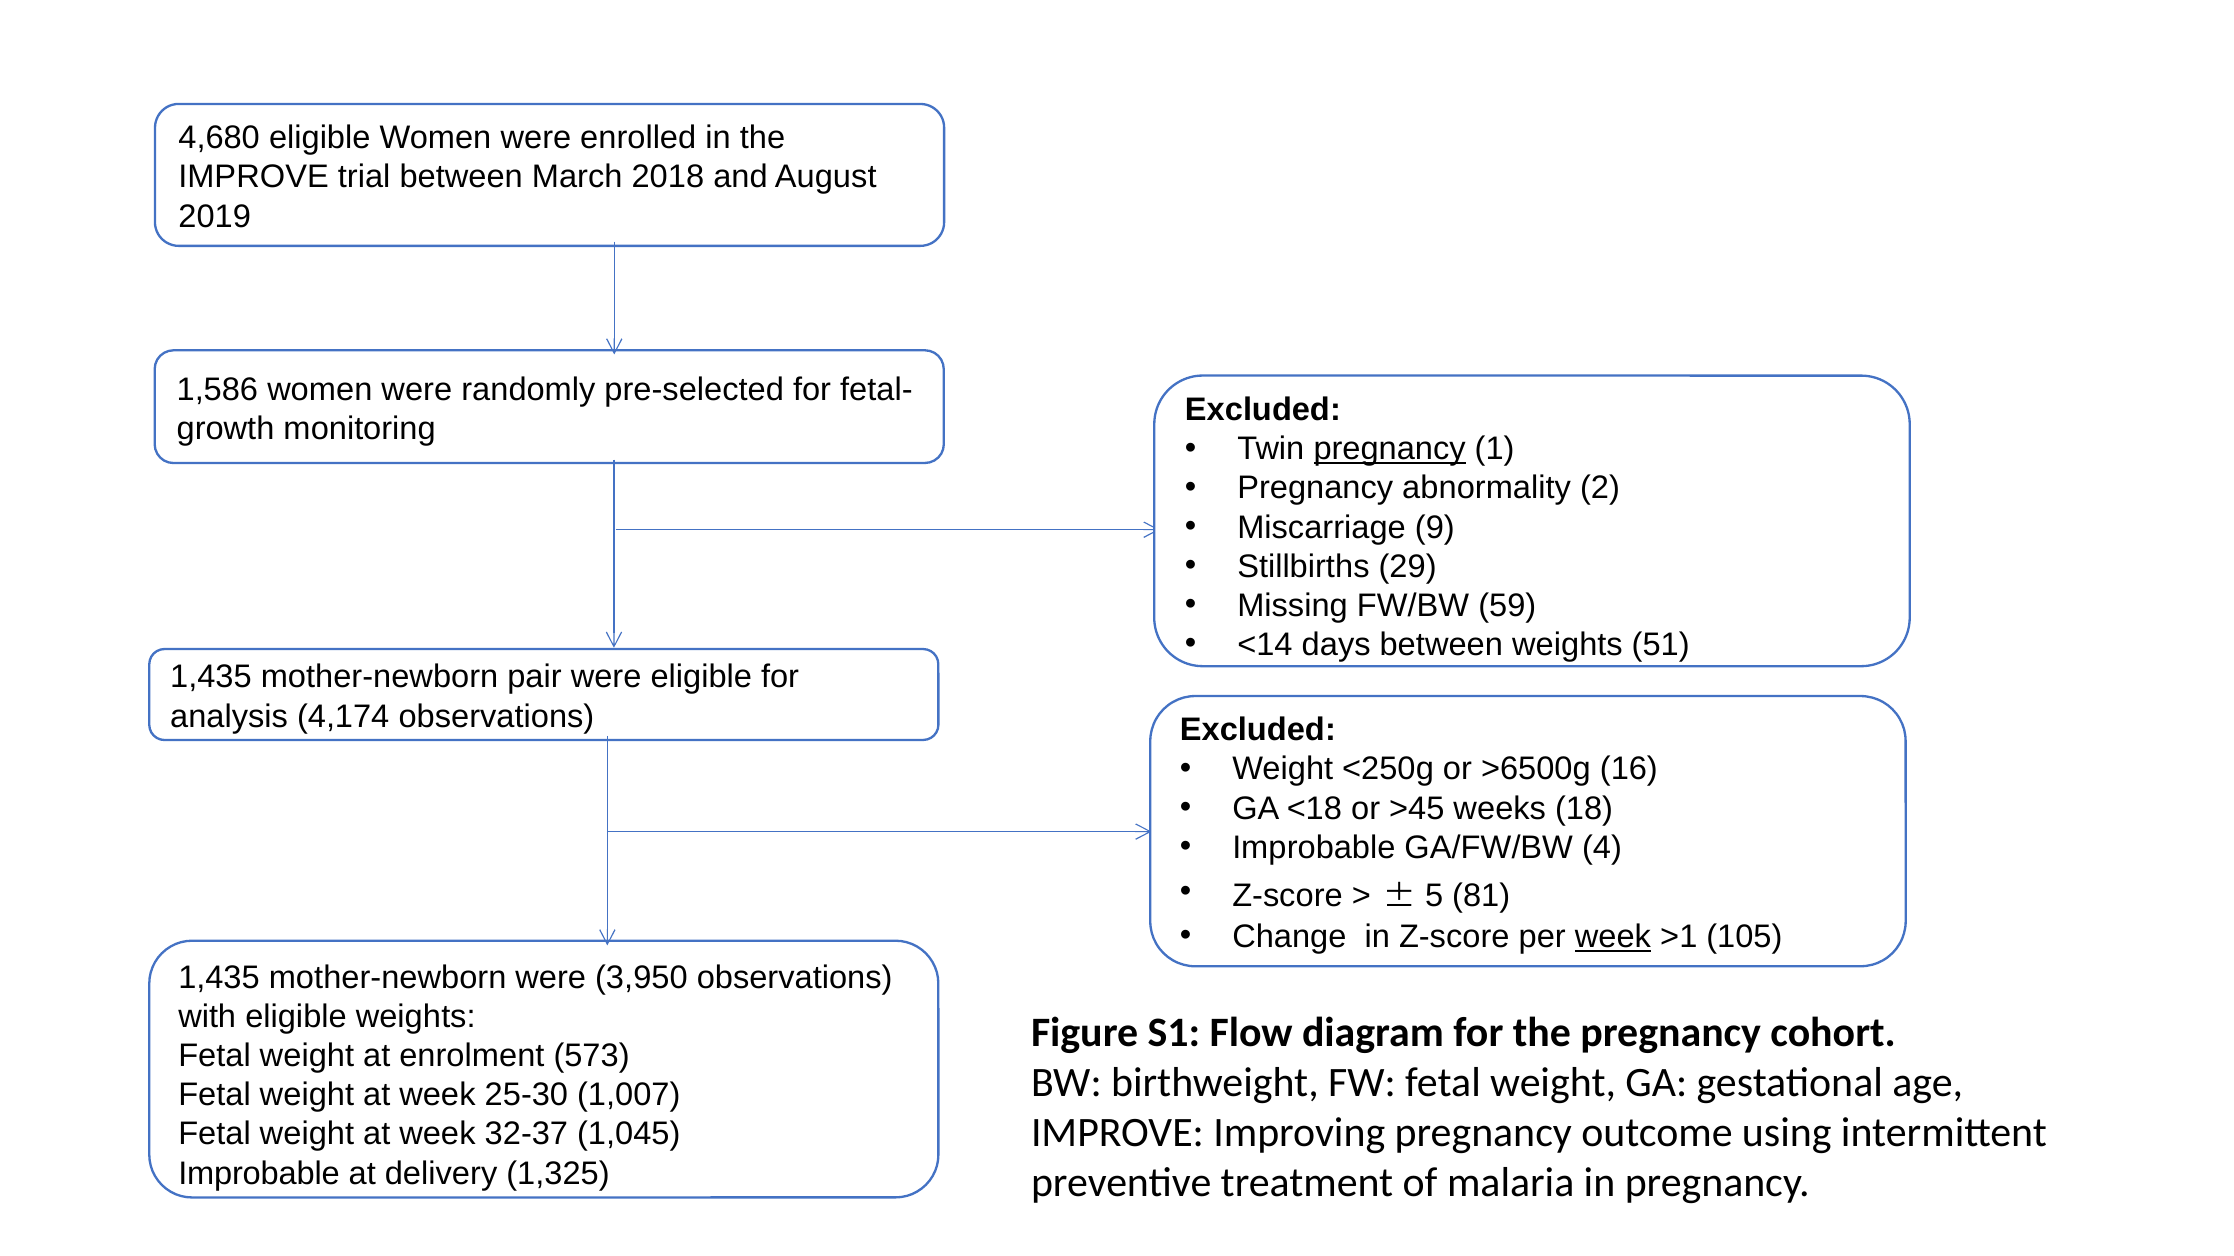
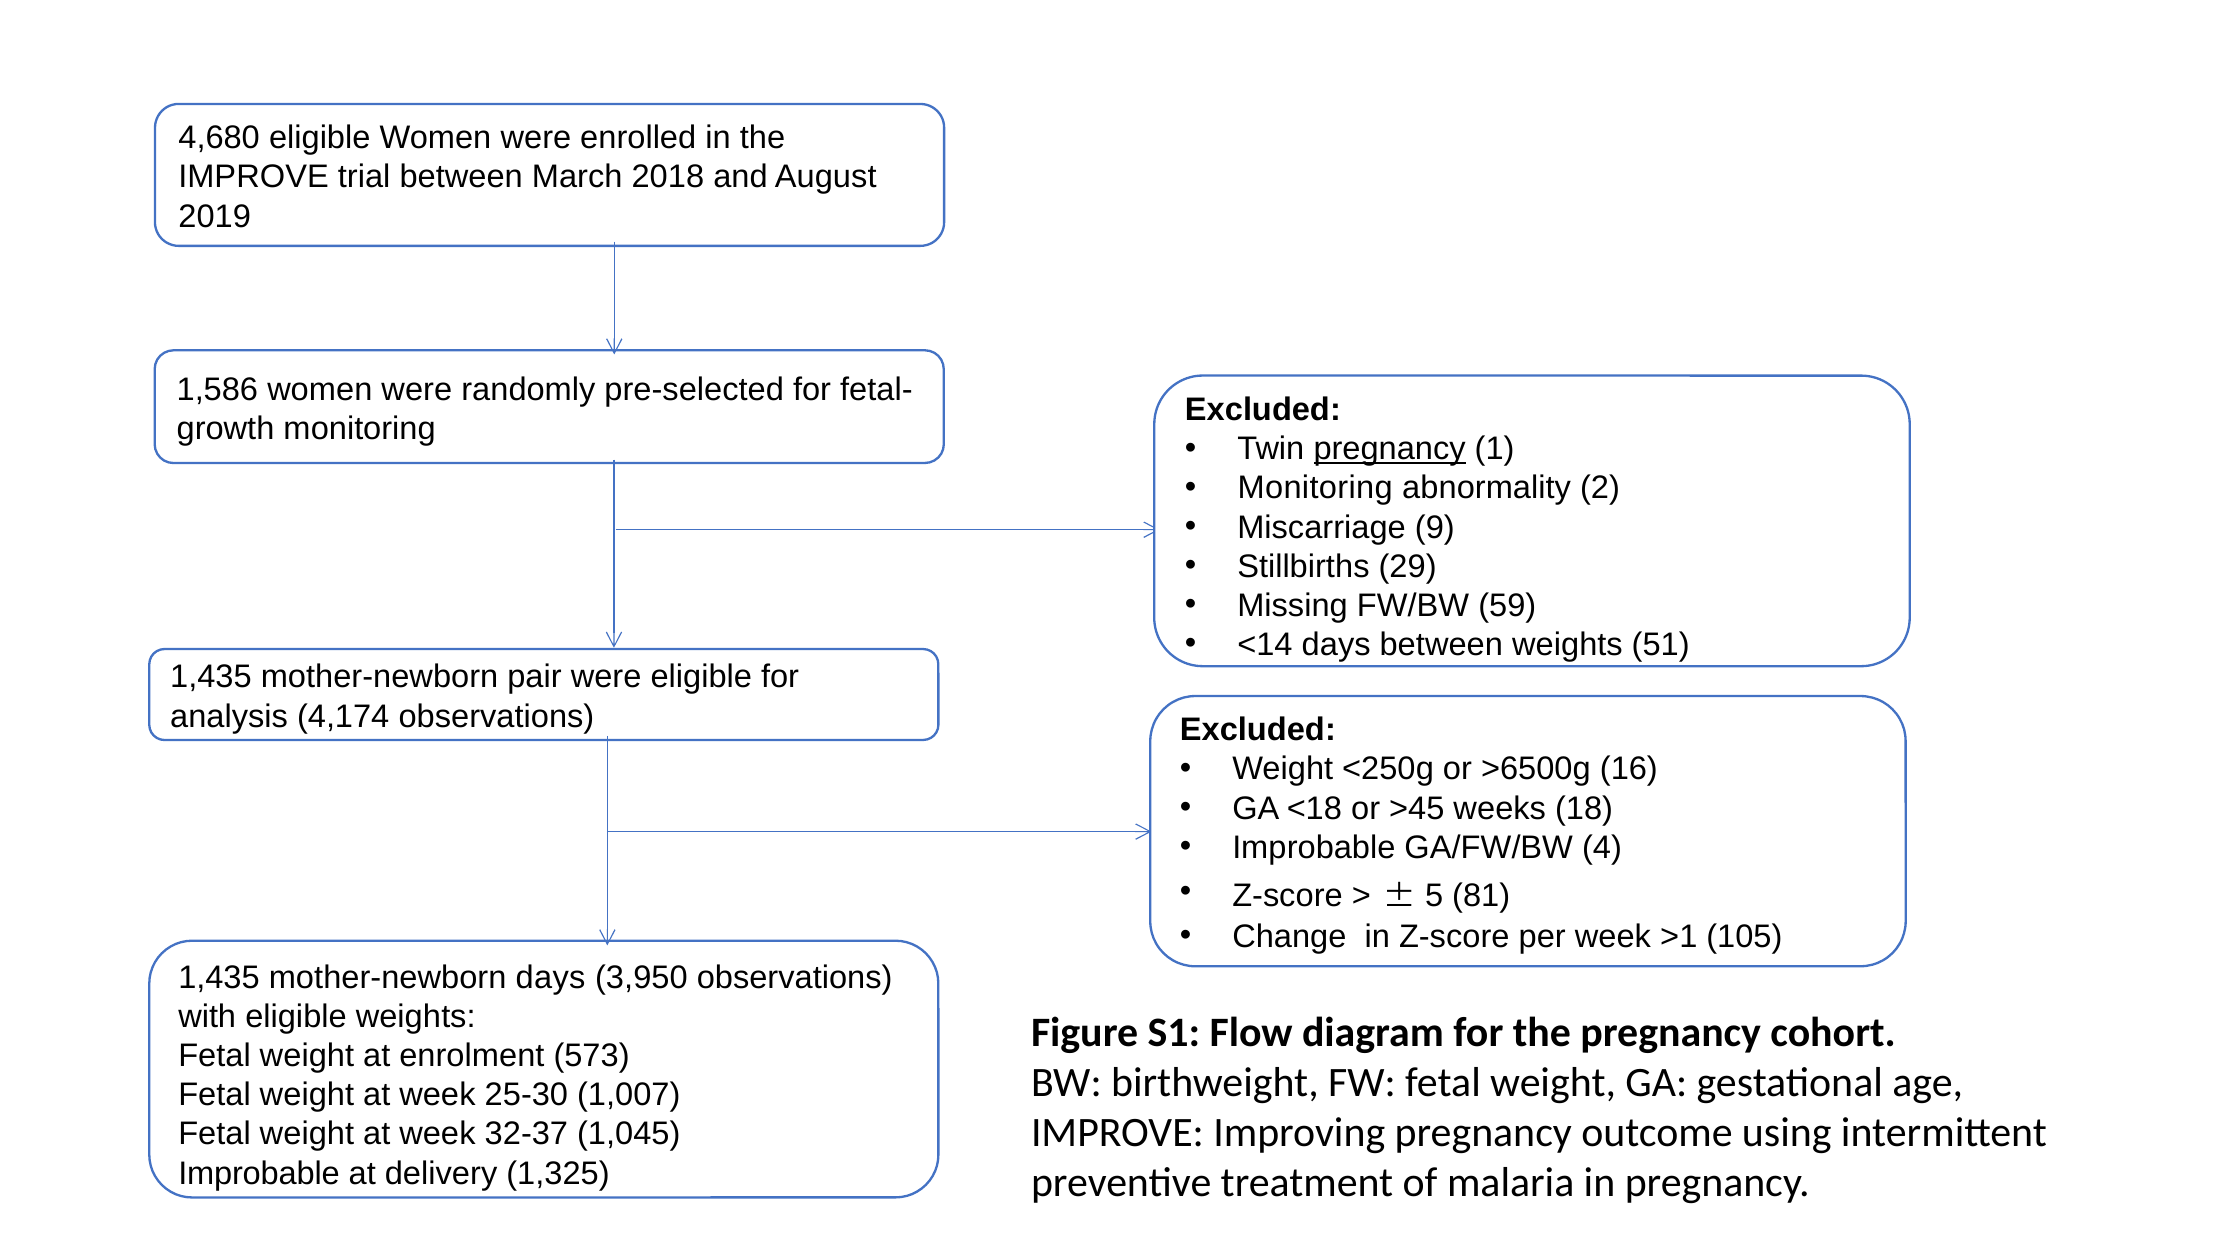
Pregnancy at (1315, 488): Pregnancy -> Monitoring
week at (1613, 937) underline: present -> none
mother-newborn were: were -> days
